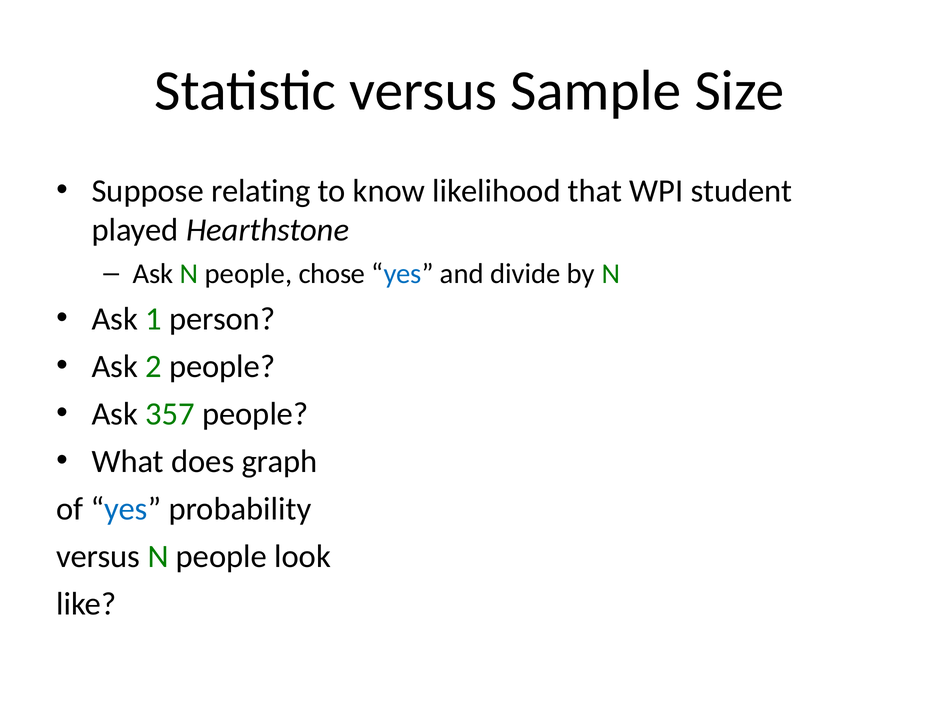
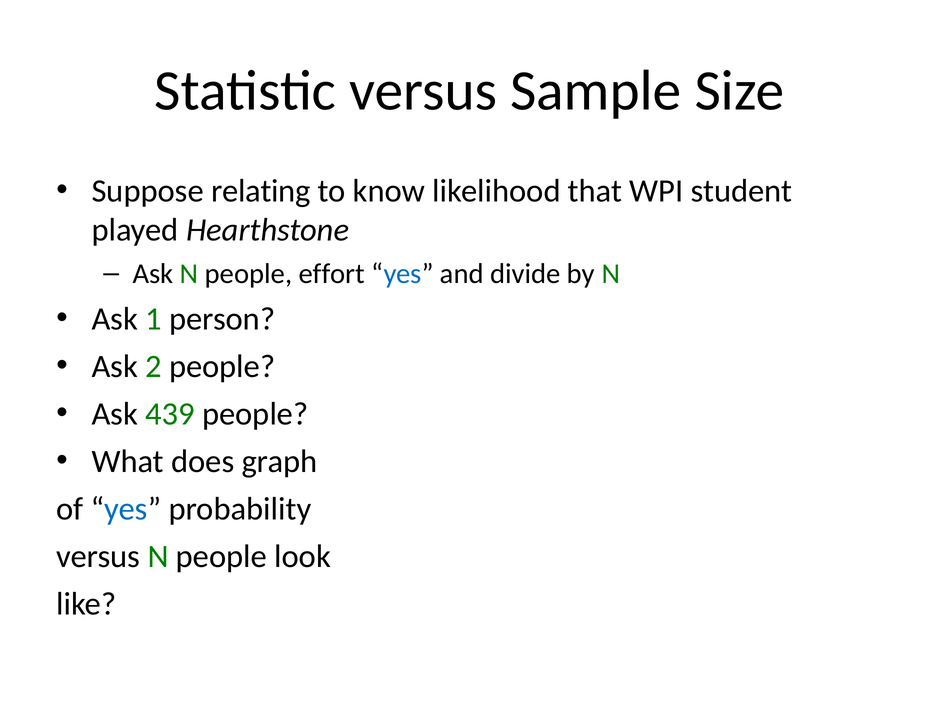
chose: chose -> effort
357: 357 -> 439
